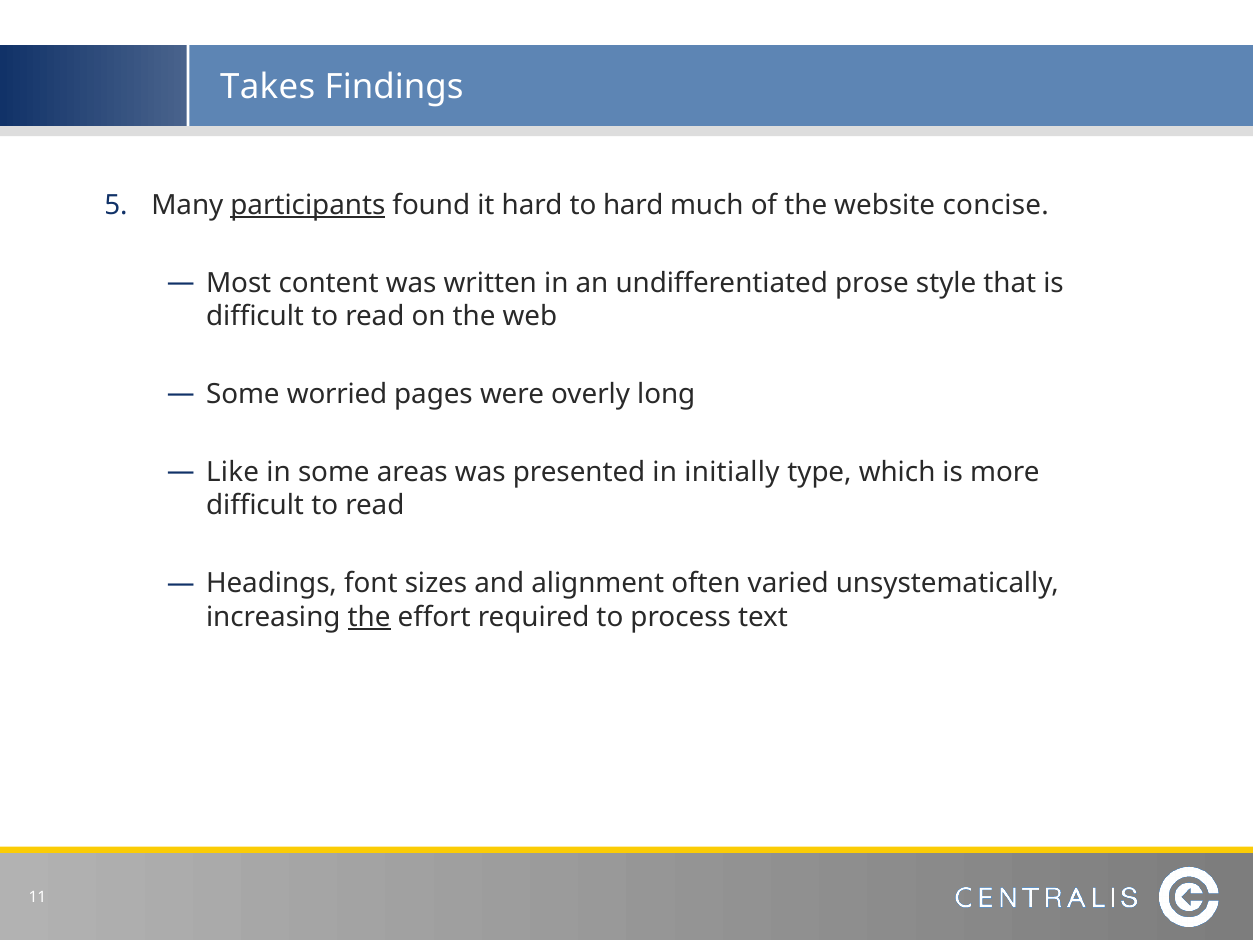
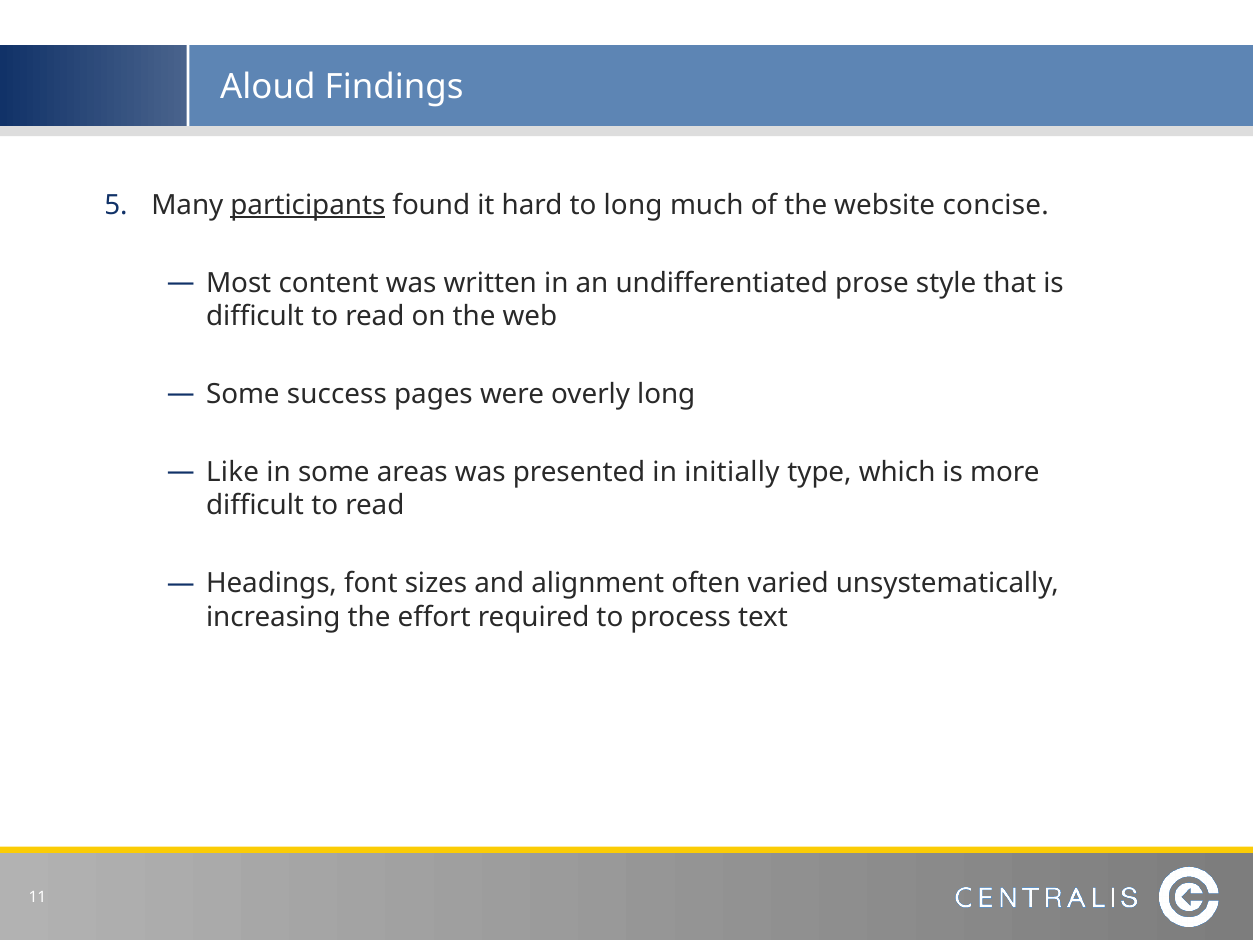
Takes: Takes -> Aloud
to hard: hard -> long
worried: worried -> success
the at (369, 617) underline: present -> none
